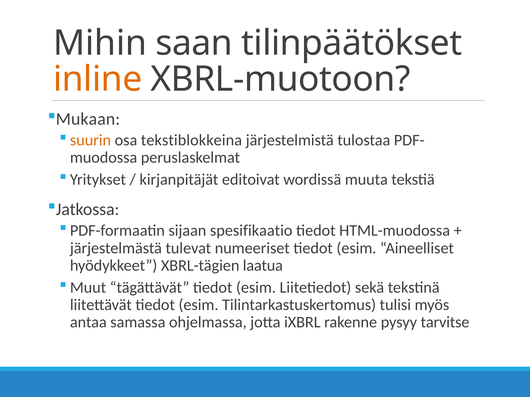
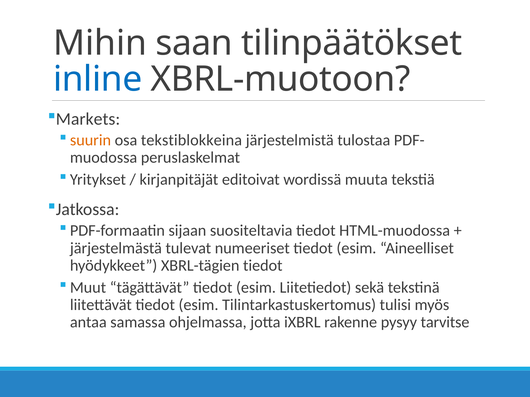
inline colour: orange -> blue
Mukaan: Mukaan -> Markets
spesifikaatio: spesifikaatio -> suositeltavia
XBRL-tägien laatua: laatua -> tiedot
